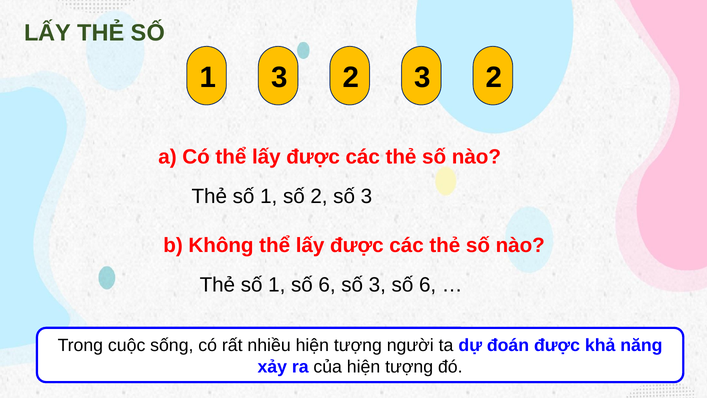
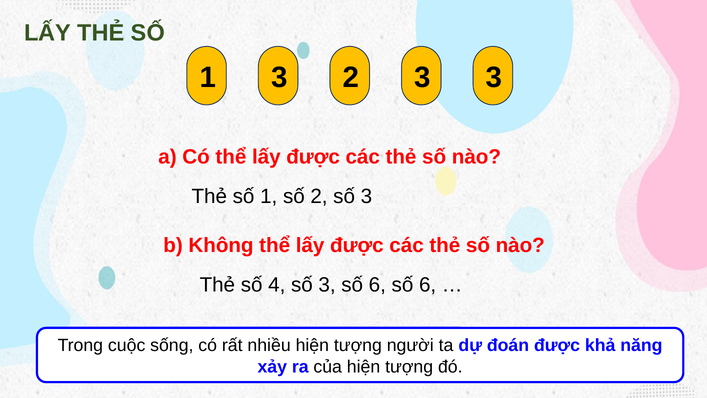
2 3 2: 2 -> 3
1 at (277, 285): 1 -> 4
6 at (327, 285): 6 -> 3
3 at (377, 285): 3 -> 6
